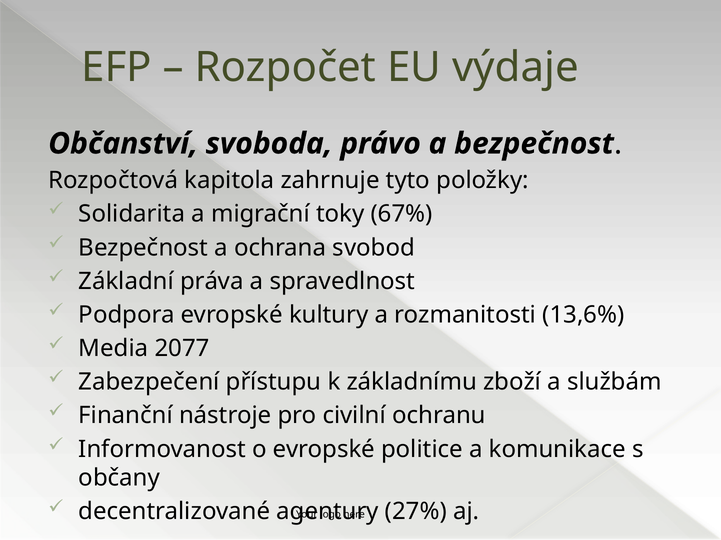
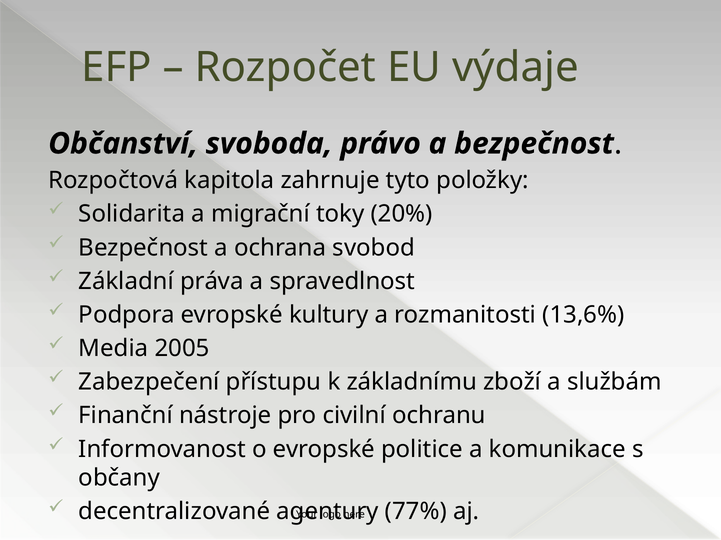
67%: 67% -> 20%
2077: 2077 -> 2005
27%: 27% -> 77%
